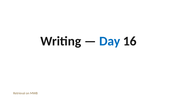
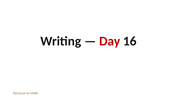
Day colour: blue -> red
